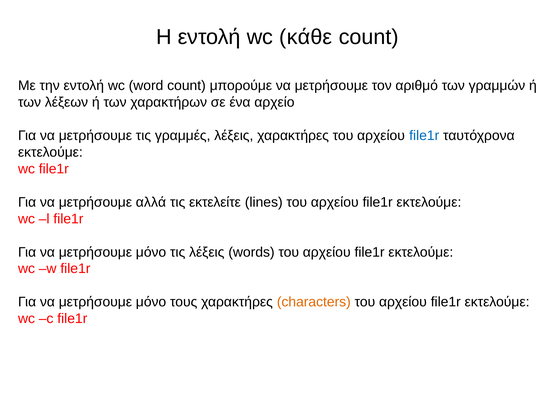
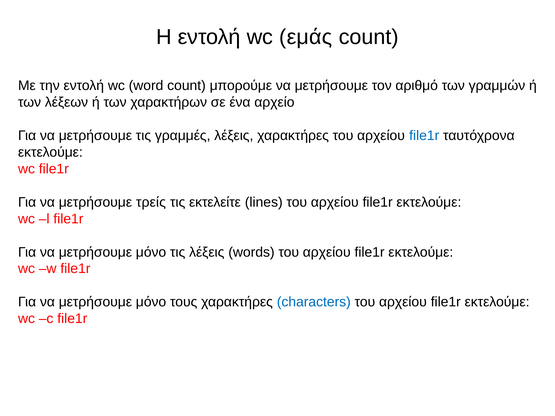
κάθε: κάθε -> εμάς
αλλά: αλλά -> τρείς
characters colour: orange -> blue
